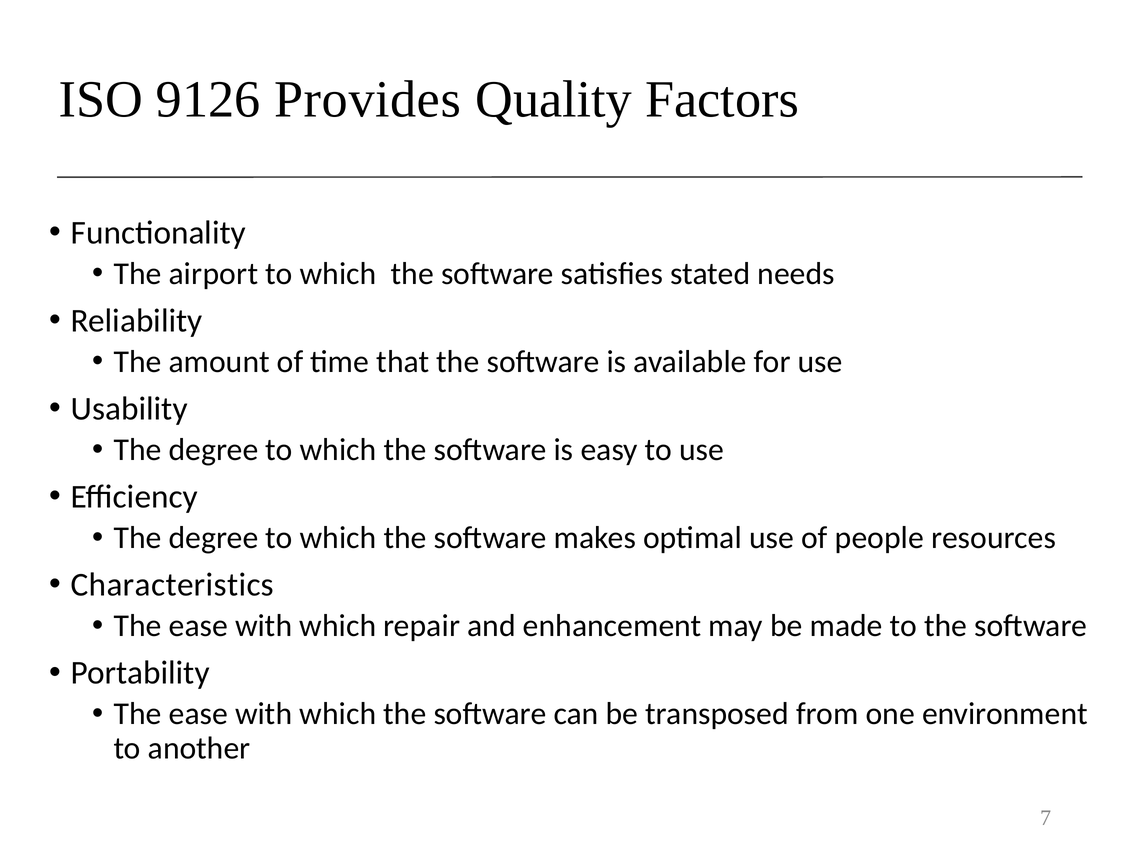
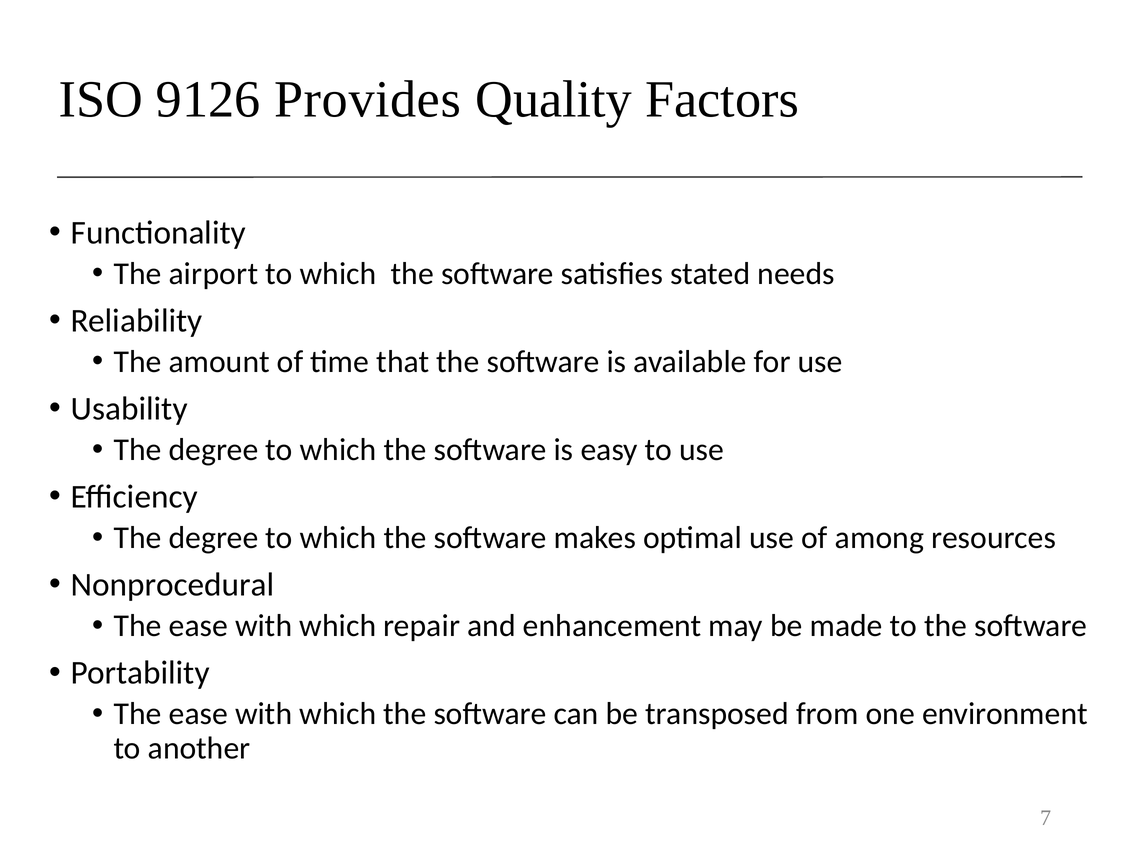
people: people -> among
Characteristics: Characteristics -> Nonprocedural
